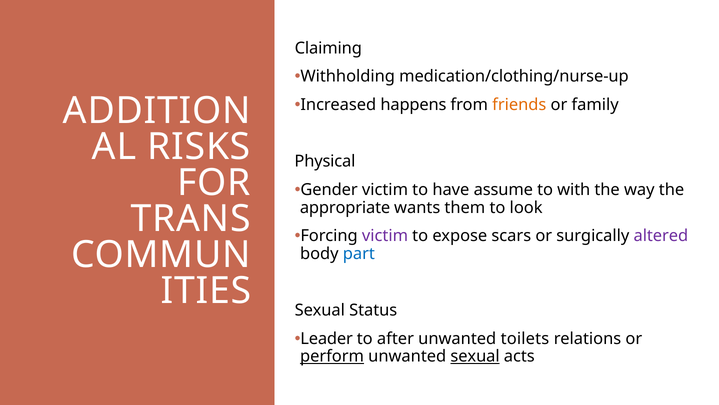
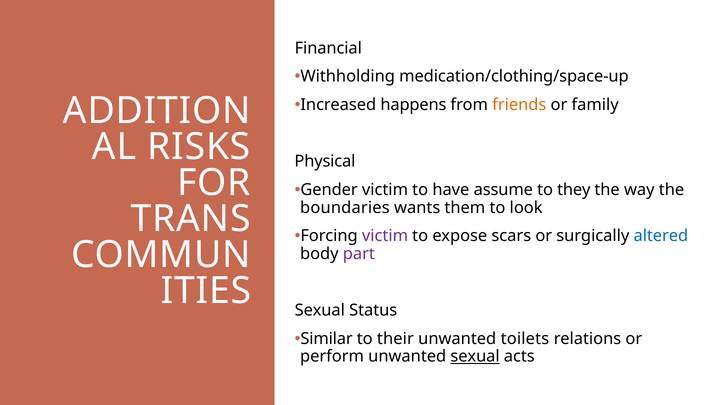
Claiming: Claiming -> Financial
medication/clothing/nurse-up: medication/clothing/nurse-up -> medication/clothing/space-up
with: with -> they
appropriate: appropriate -> boundaries
altered colour: purple -> blue
part colour: blue -> purple
Leader: Leader -> Similar
after: after -> their
perform underline: present -> none
